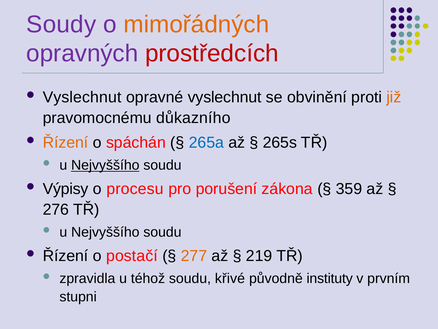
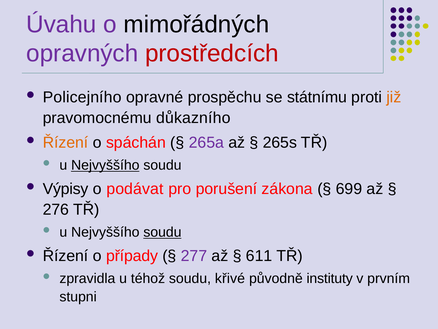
Soudy: Soudy -> Úvahu
mimořádných colour: orange -> black
Vyslechnut at (82, 97): Vyslechnut -> Policejního
opravné vyslechnut: vyslechnut -> prospěchu
obvinění: obvinění -> státnímu
265a colour: blue -> purple
procesu: procesu -> podávat
359: 359 -> 699
soudu at (162, 232) underline: none -> present
postačí: postačí -> případy
277 colour: orange -> purple
219: 219 -> 611
